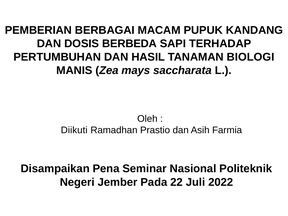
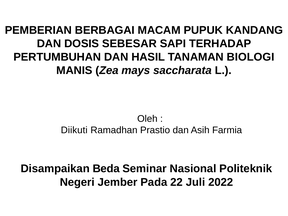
BERBEDA: BERBEDA -> SEBESAR
Pena: Pena -> Beda
